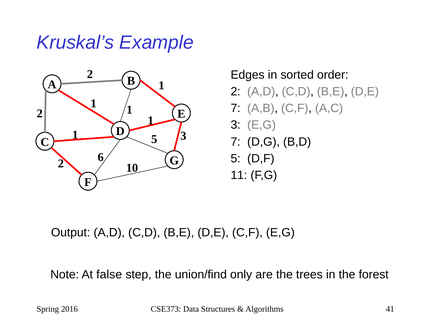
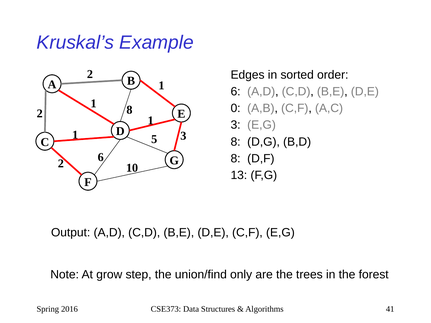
2 at (236, 92): 2 -> 6
7 at (236, 108): 7 -> 0
1 at (129, 110): 1 -> 8
7 at (236, 142): 7 -> 8
5 at (236, 159): 5 -> 8
11: 11 -> 13
false: false -> grow
